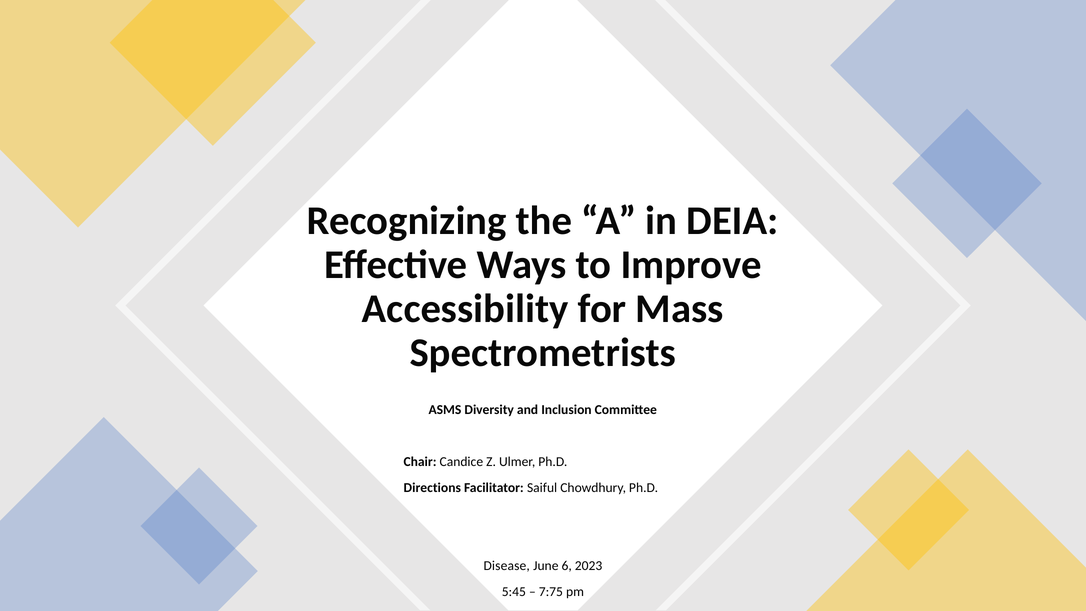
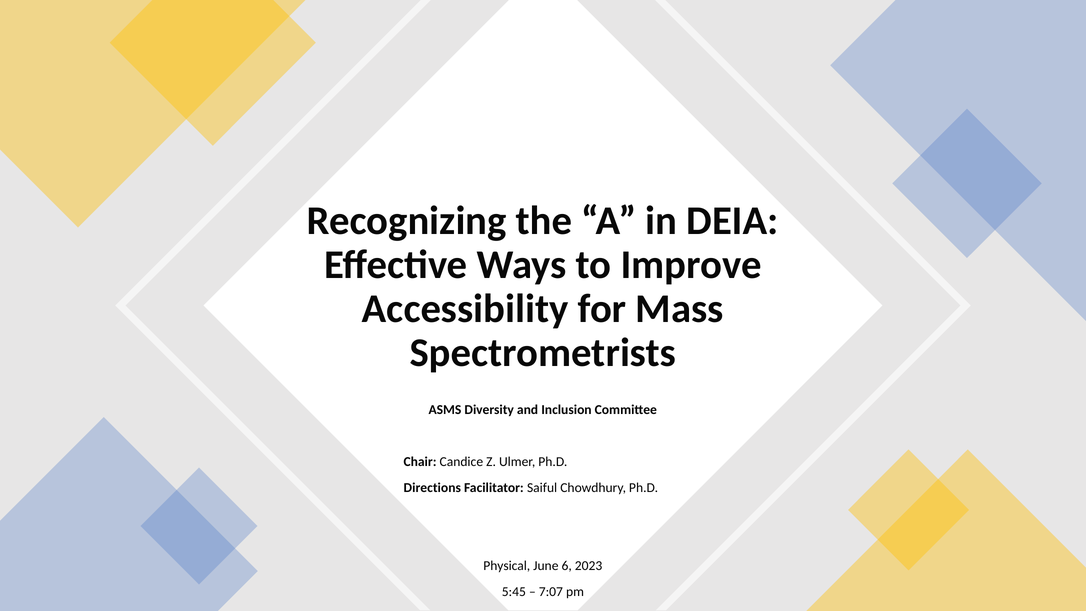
Disease: Disease -> Physical
7:75: 7:75 -> 7:07
